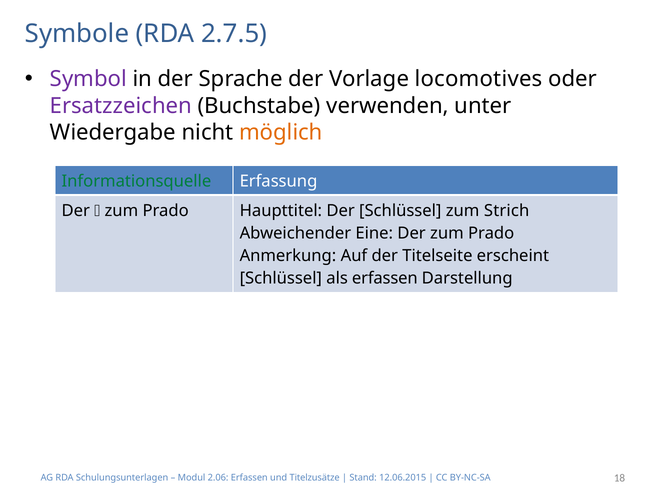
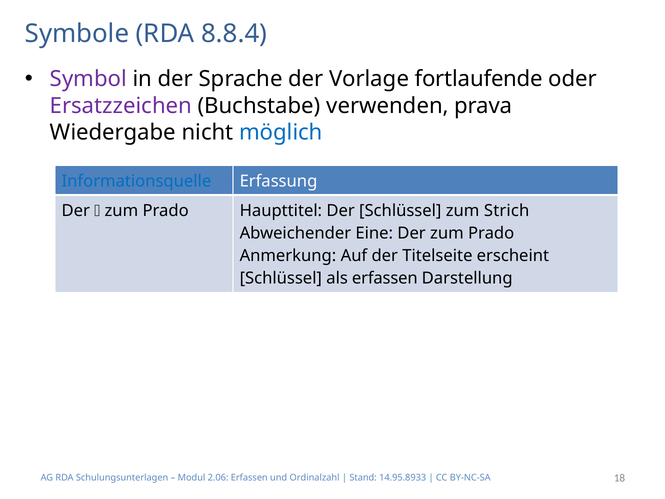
2.7.5: 2.7.5 -> 8.8.4
locomotives: locomotives -> fortlaufende
unter: unter -> prava
möglich colour: orange -> blue
Informationsquelle colour: green -> blue
Titelzusätze: Titelzusätze -> Ordinalzahl
12.06.2015: 12.06.2015 -> 14.95.8933
